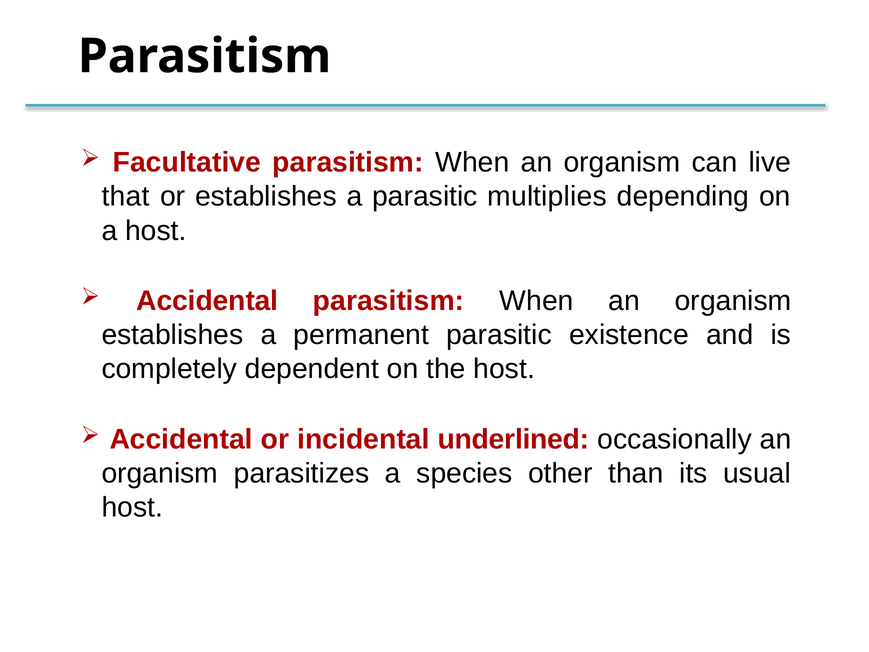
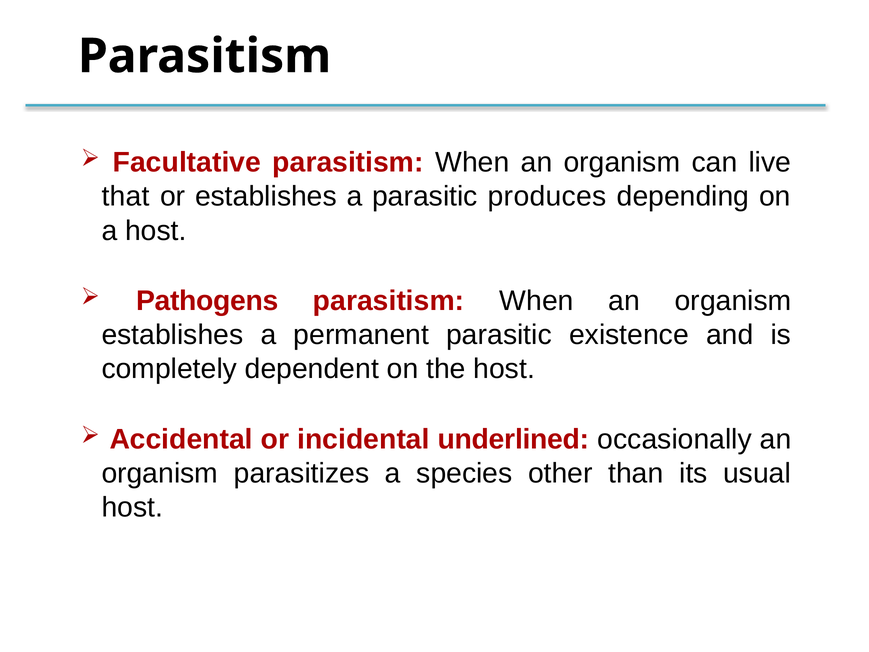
multiplies: multiplies -> produces
Accidental at (207, 301): Accidental -> Pathogens
